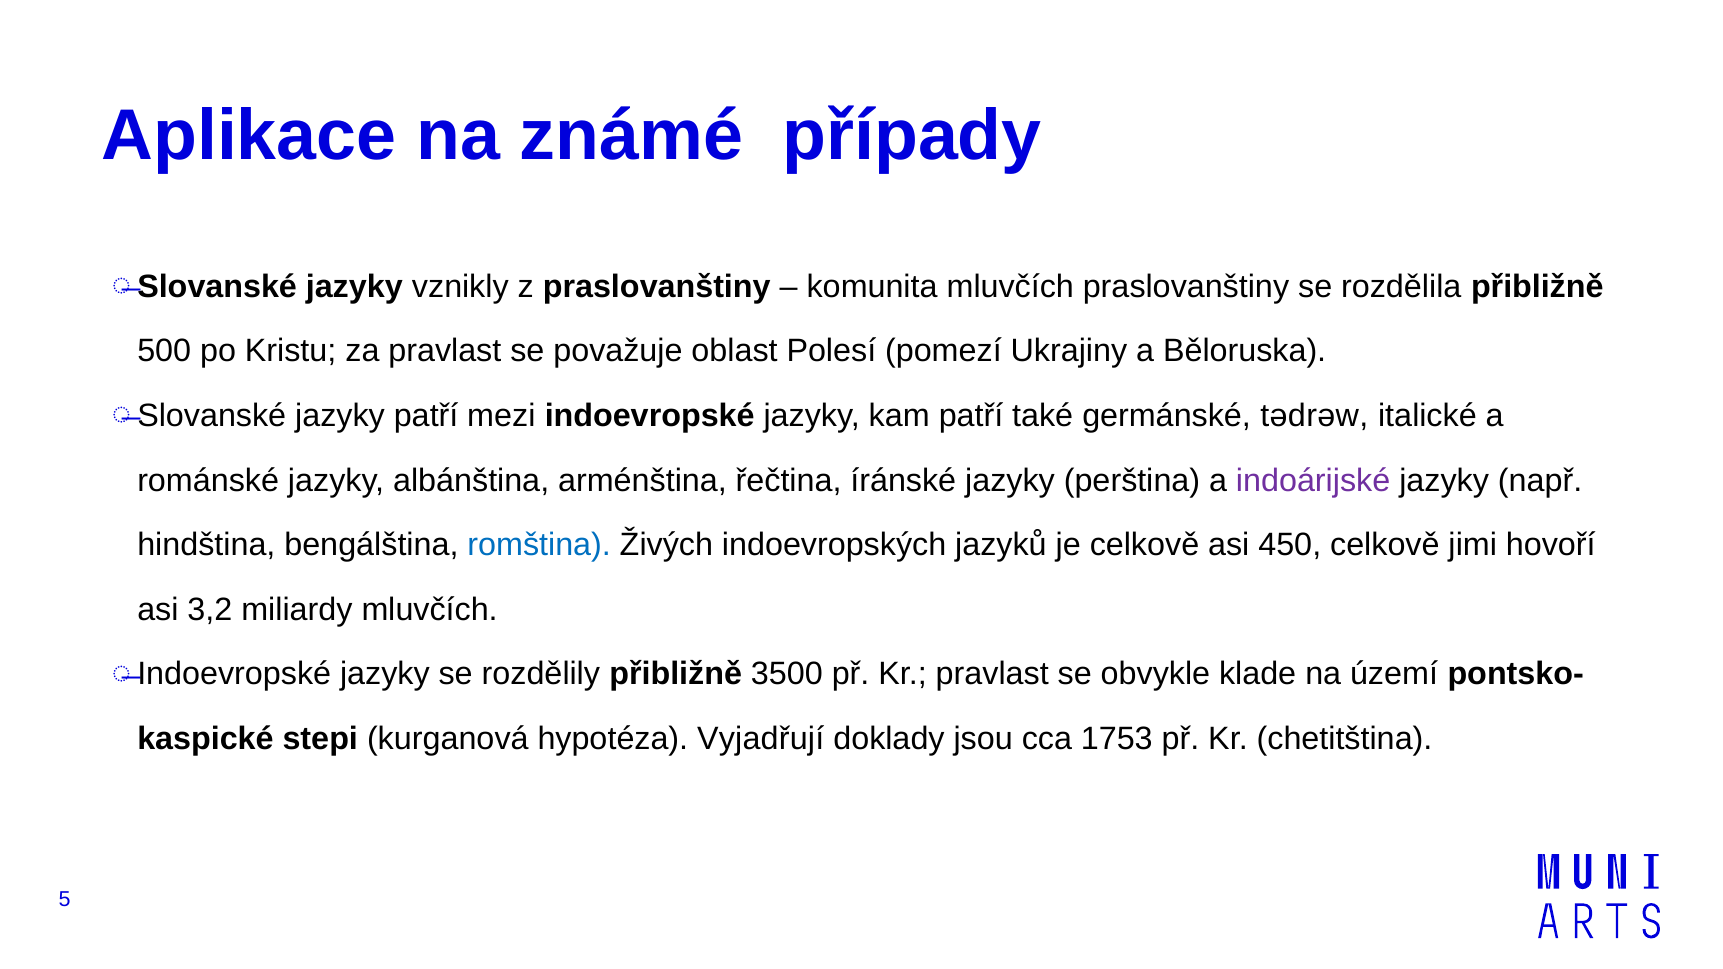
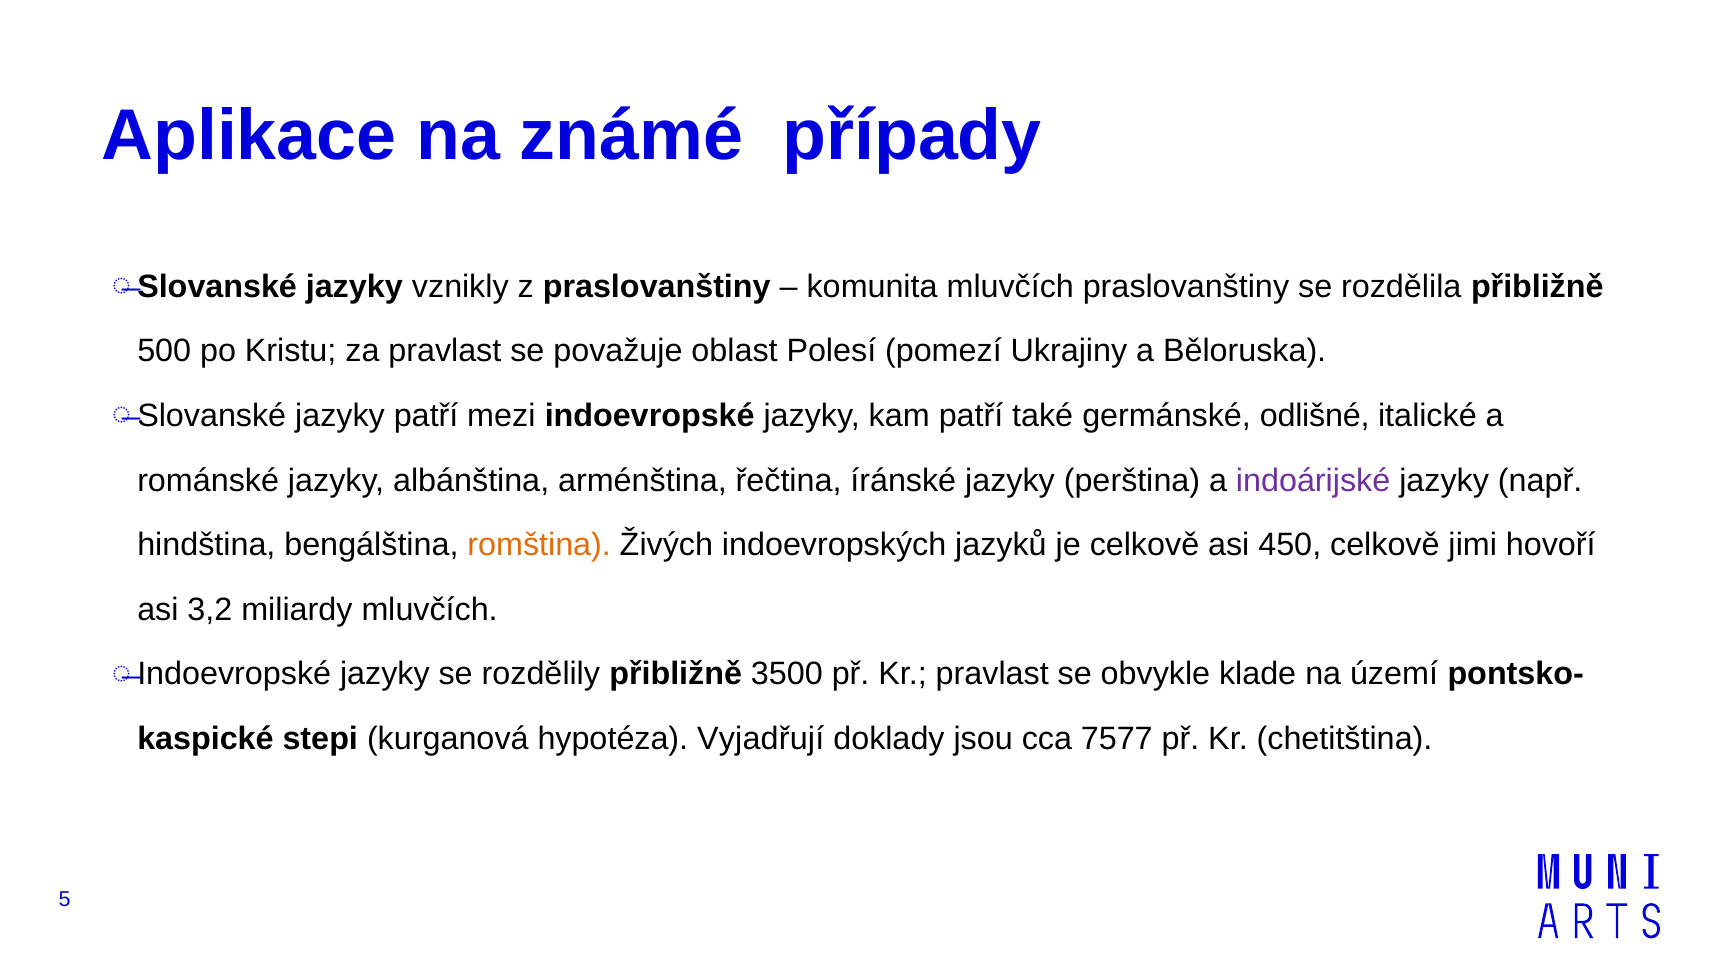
tədrəw: tədrəw -> odlišné
romština colour: blue -> orange
1753: 1753 -> 7577
